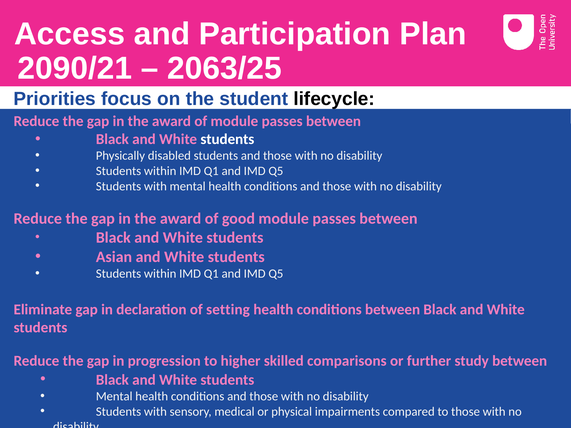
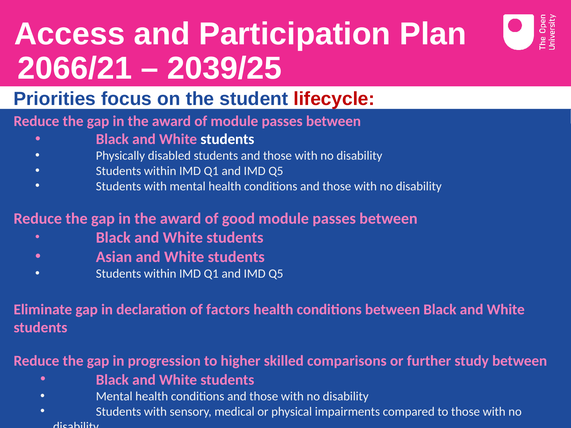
2090/21: 2090/21 -> 2066/21
2063/25: 2063/25 -> 2039/25
lifecycle colour: black -> red
setting: setting -> factors
